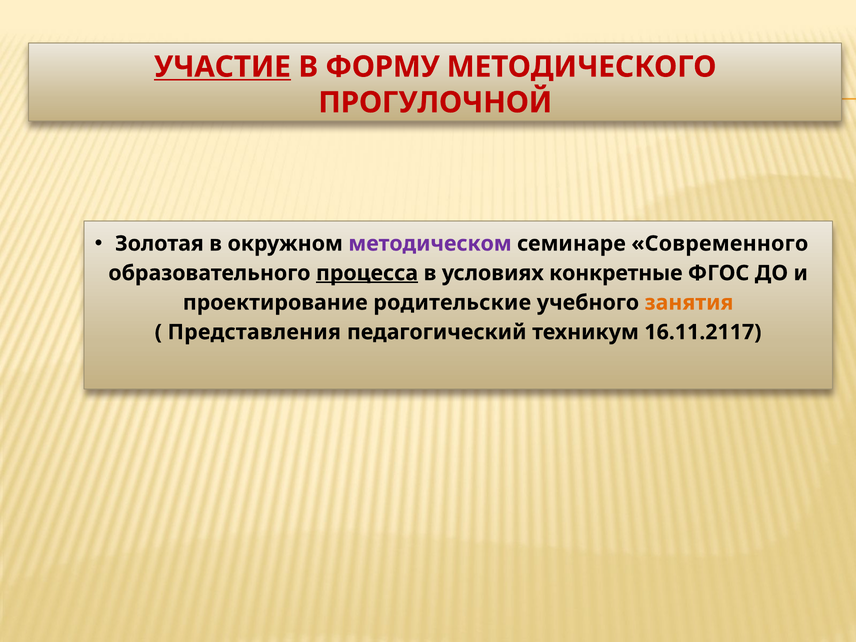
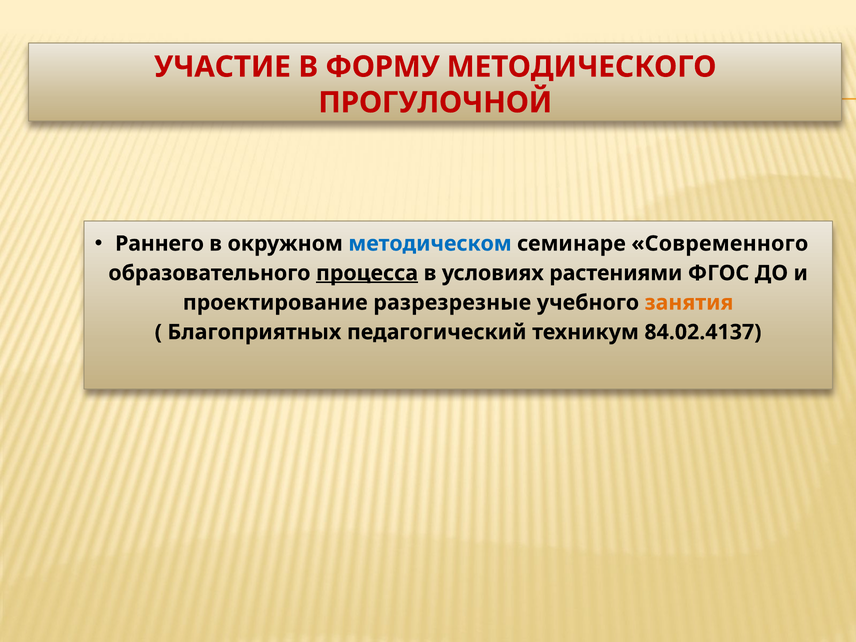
УЧАСТИЕ underline: present -> none
Золотая: Золотая -> Раннего
методическом colour: purple -> blue
конкретные: конкретные -> растениями
родительские: родительские -> разрезрезные
Представления: Представления -> Благоприятных
16.11.2117: 16.11.2117 -> 84.02.4137
